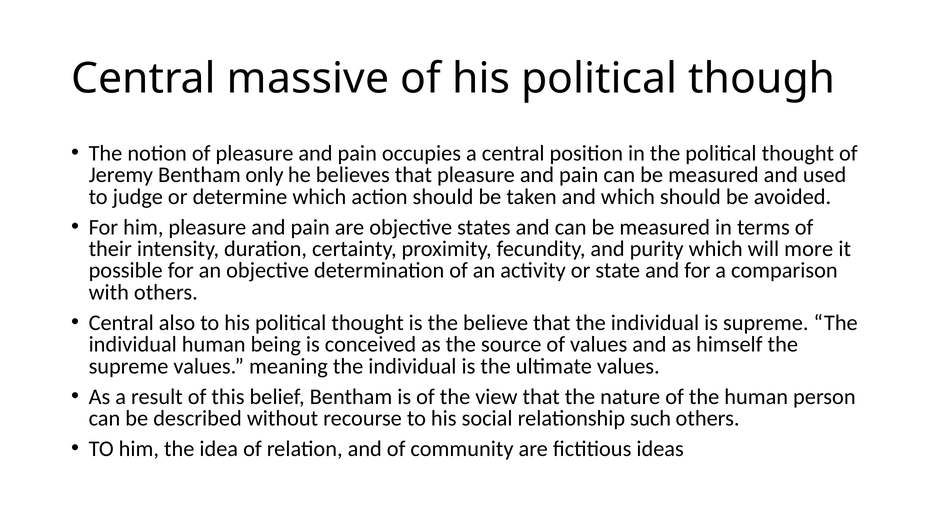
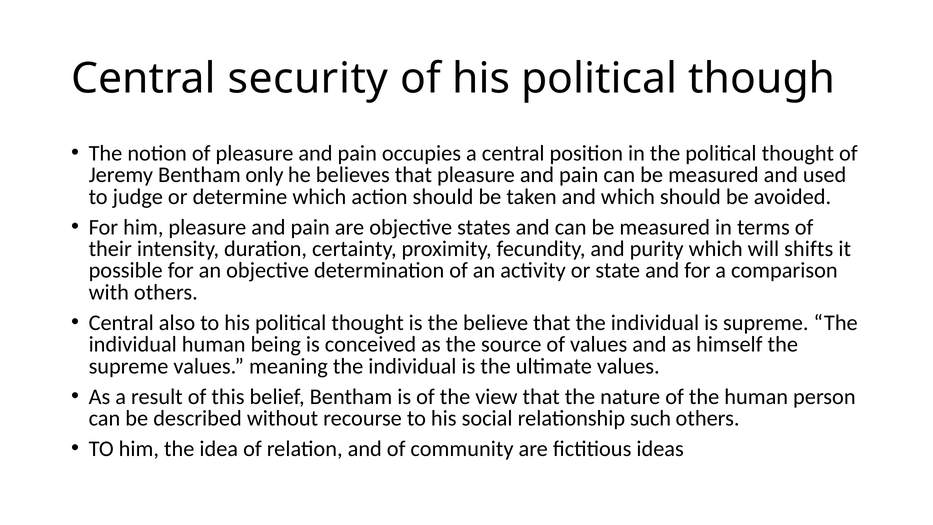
massive: massive -> security
more: more -> shifts
